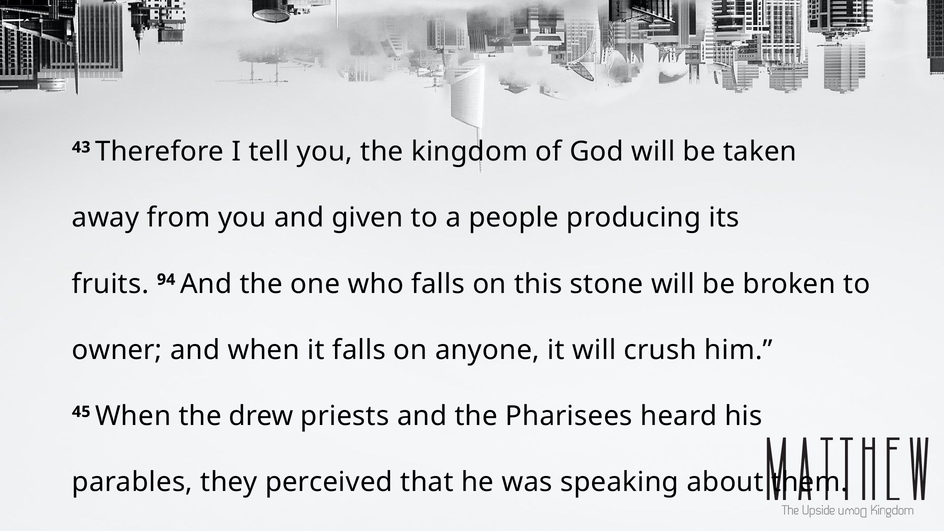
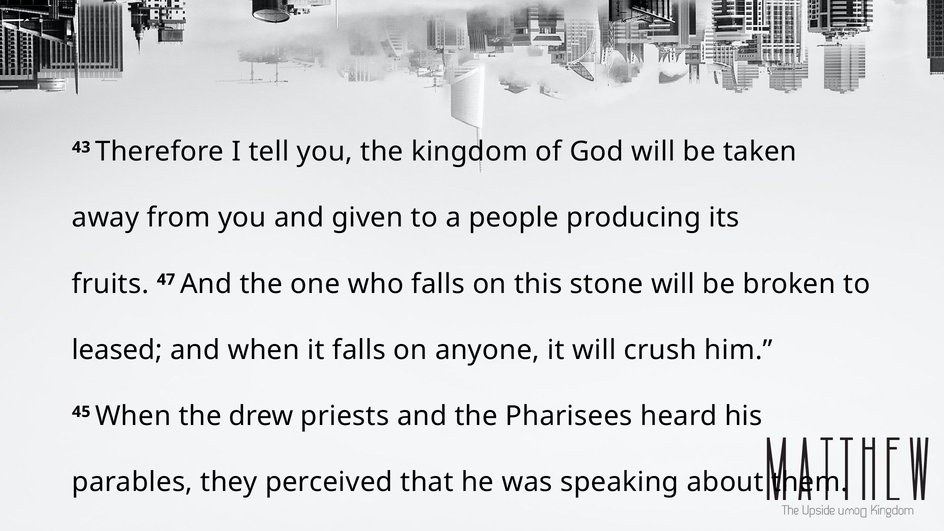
94: 94 -> 47
owner: owner -> leased
